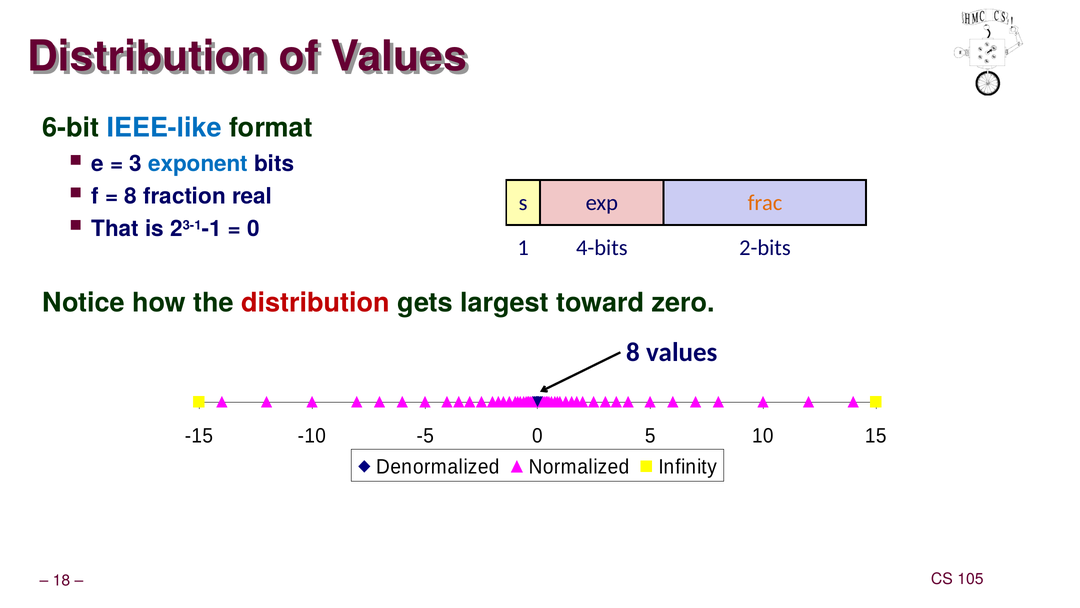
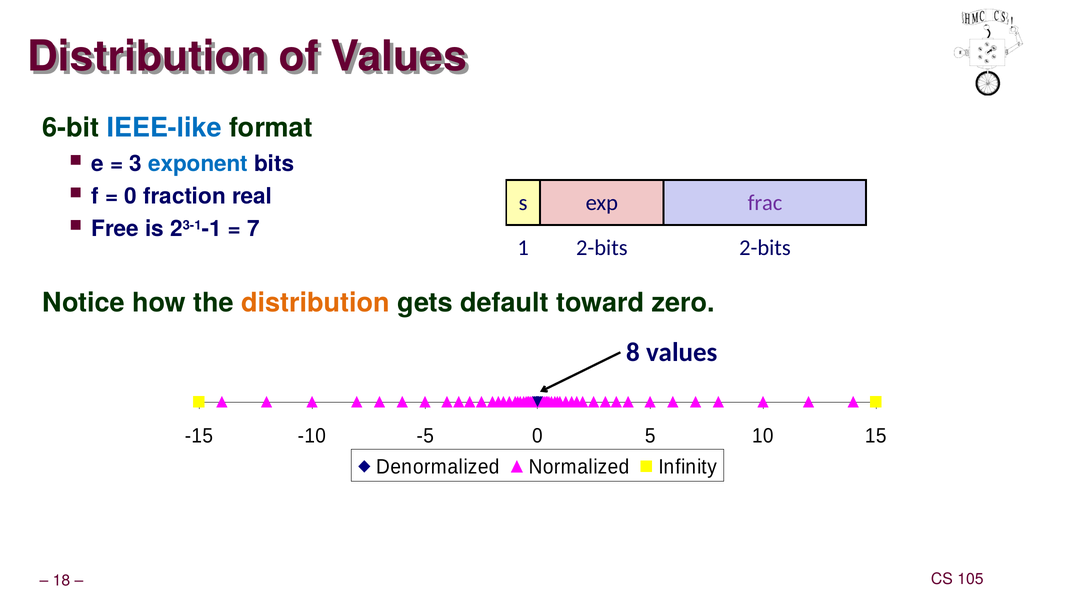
8 at (131, 196): 8 -> 0
frac colour: orange -> purple
That: That -> Free
0 at (253, 229): 0 -> 7
1 4-bits: 4-bits -> 2-bits
distribution at (316, 303) colour: red -> orange
largest: largest -> default
